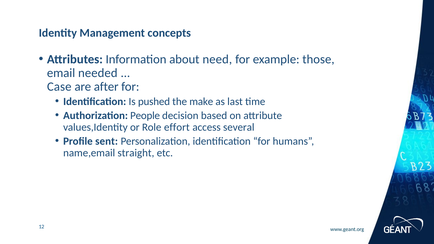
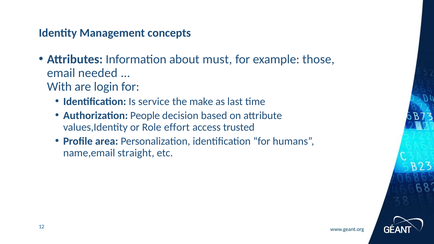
need: need -> must
Case: Case -> With
after: after -> login
pushed: pushed -> service
several: several -> trusted
sent: sent -> area
